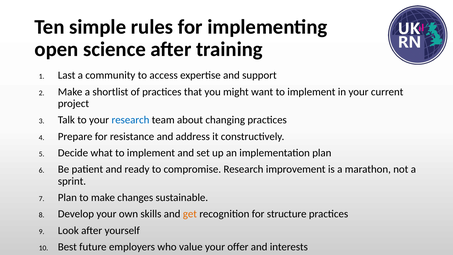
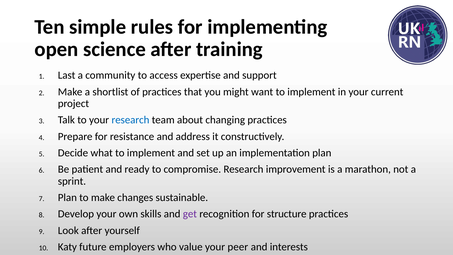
get colour: orange -> purple
Best: Best -> Katy
offer: offer -> peer
